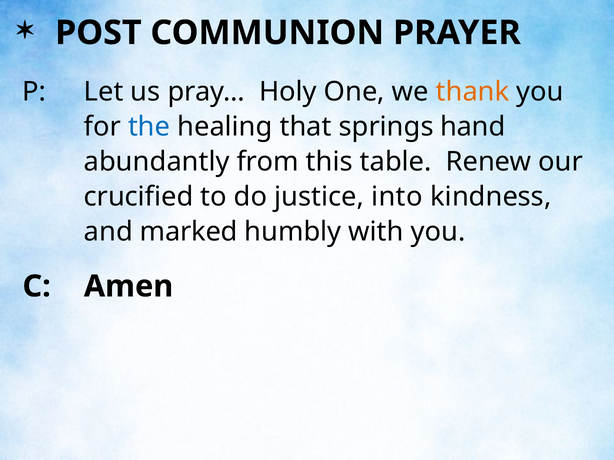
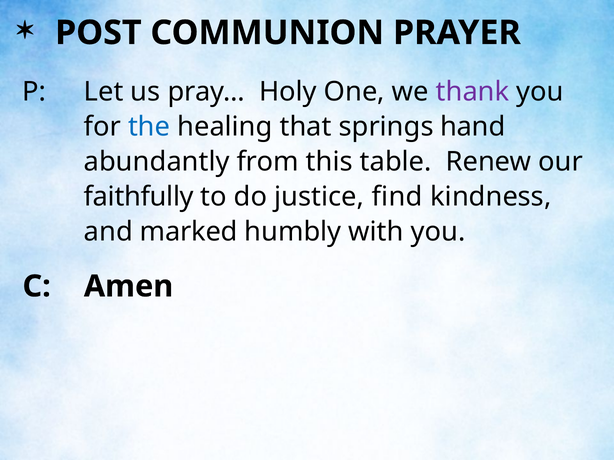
thank colour: orange -> purple
crucified: crucified -> faithfully
into: into -> find
